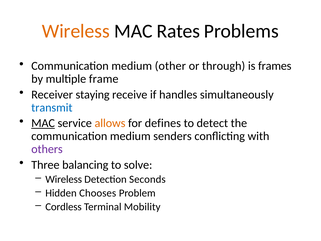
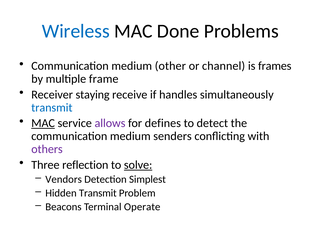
Wireless at (76, 31) colour: orange -> blue
Rates: Rates -> Done
through: through -> channel
allows colour: orange -> purple
balancing: balancing -> reflection
solve underline: none -> present
Wireless at (64, 179): Wireless -> Vendors
Seconds: Seconds -> Simplest
Hidden Chooses: Chooses -> Transmit
Cordless: Cordless -> Beacons
Mobility: Mobility -> Operate
